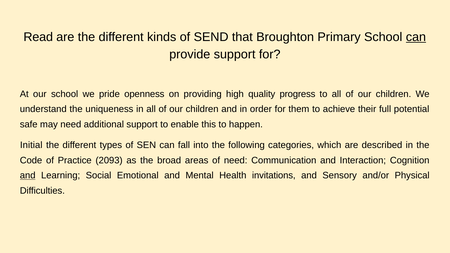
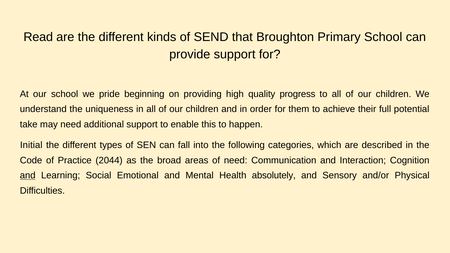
can at (416, 37) underline: present -> none
openness: openness -> beginning
safe: safe -> take
2093: 2093 -> 2044
invitations: invitations -> absolutely
